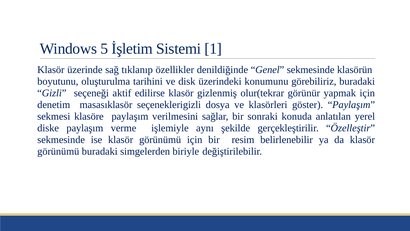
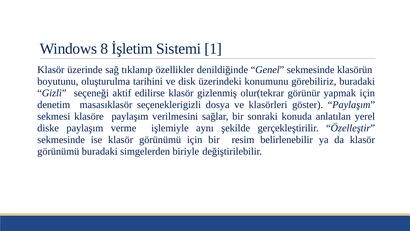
5: 5 -> 8
